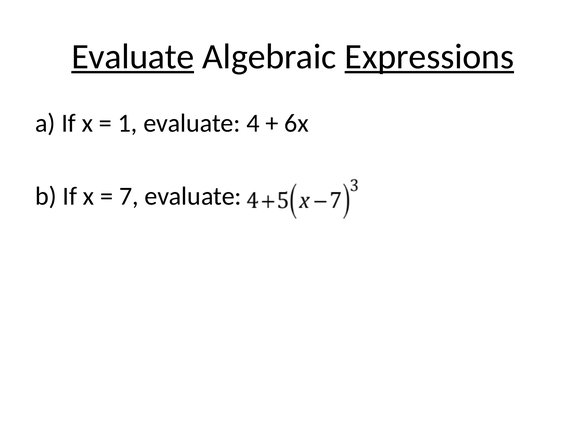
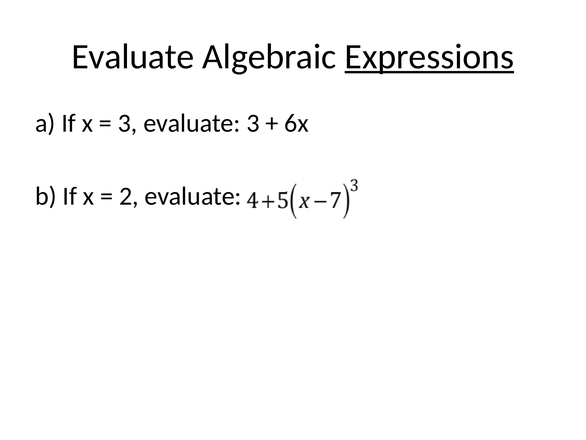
Evaluate at (133, 57) underline: present -> none
1 at (128, 123): 1 -> 3
evaluate 4: 4 -> 3
7: 7 -> 2
